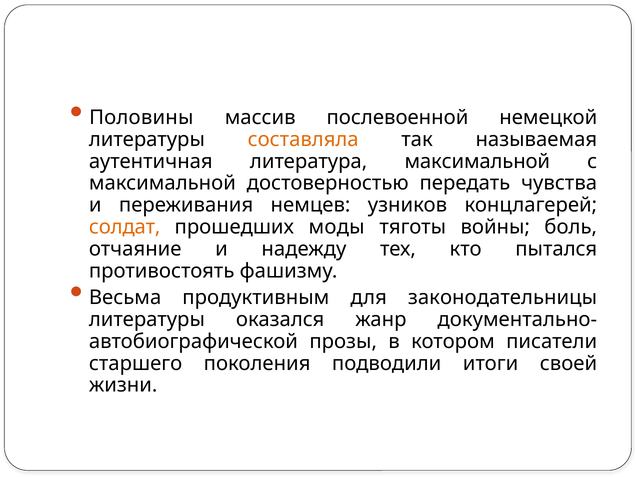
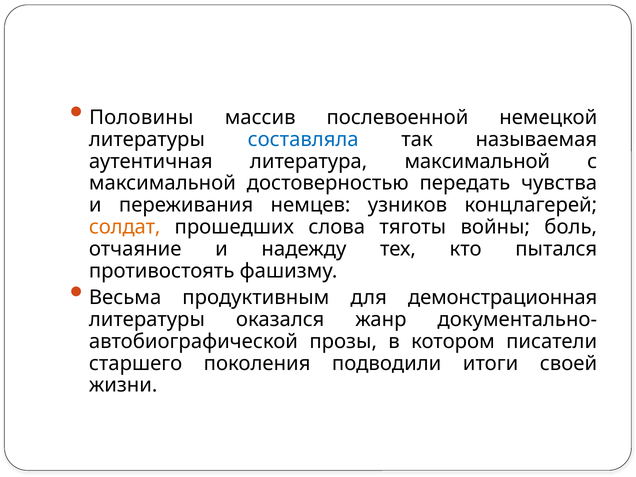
составляла colour: orange -> blue
моды: моды -> слова
законодательницы: законодательницы -> демонстрационная
